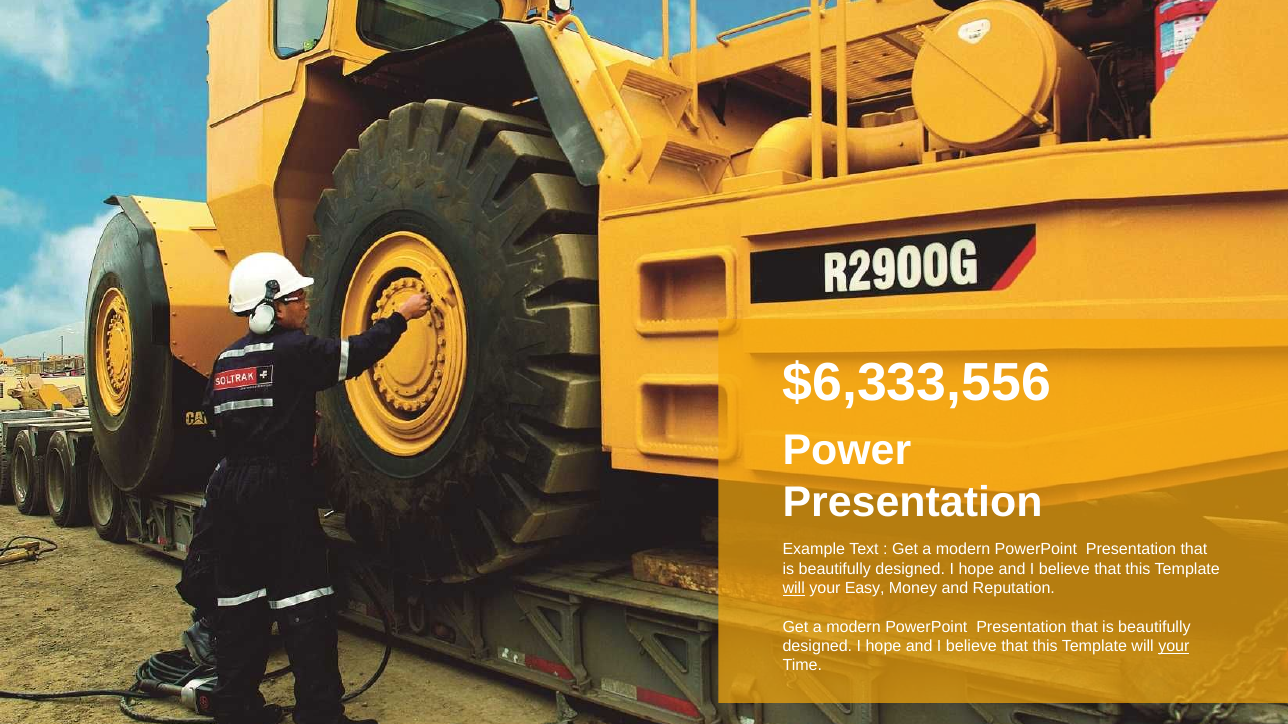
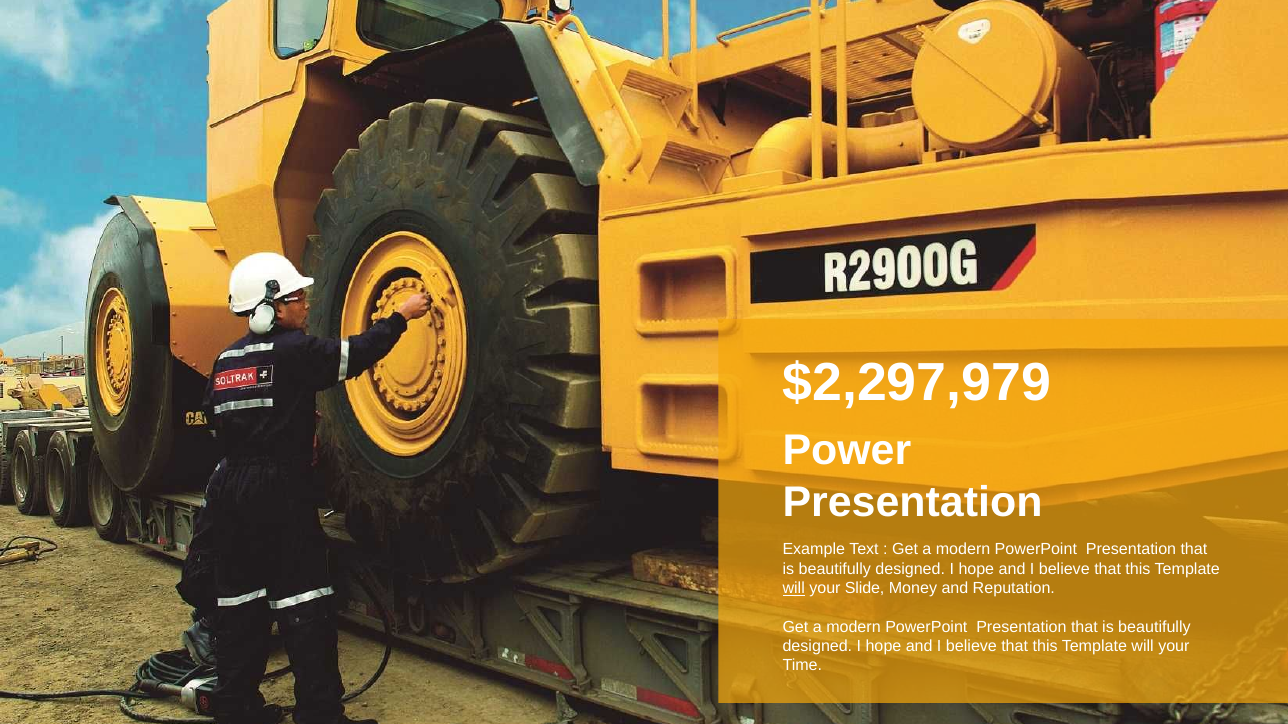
$6,333,556: $6,333,556 -> $2,297,979
Easy: Easy -> Slide
your at (1174, 647) underline: present -> none
